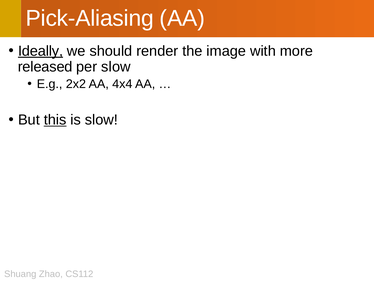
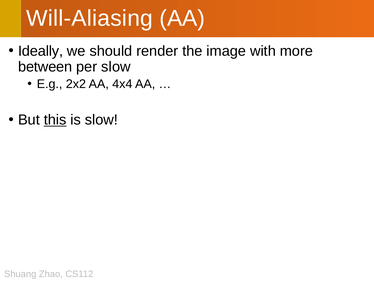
Pick-Aliasing: Pick-Aliasing -> Will-Aliasing
Ideally underline: present -> none
released: released -> between
